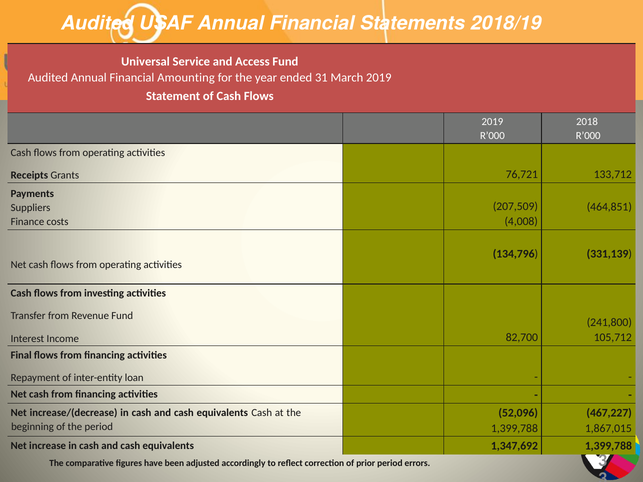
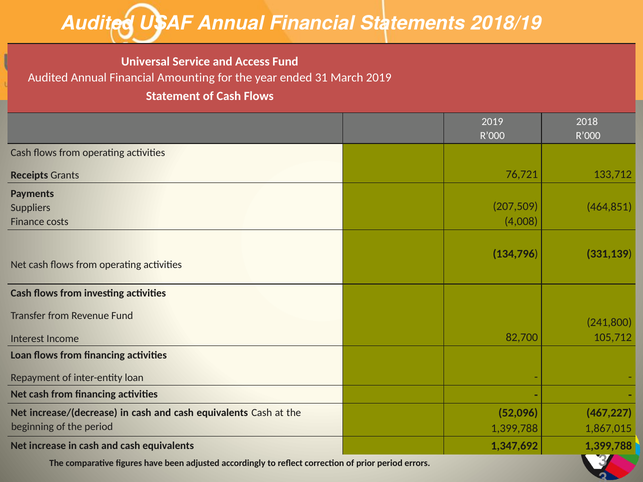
Final at (21, 355): Final -> Loan
